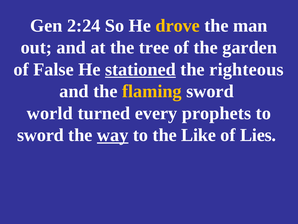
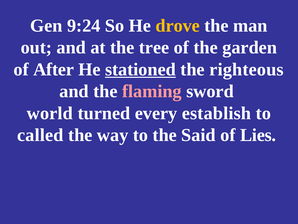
2:24: 2:24 -> 9:24
False: False -> After
flaming colour: yellow -> pink
prophets: prophets -> establish
sword at (40, 135): sword -> called
way underline: present -> none
Like: Like -> Said
